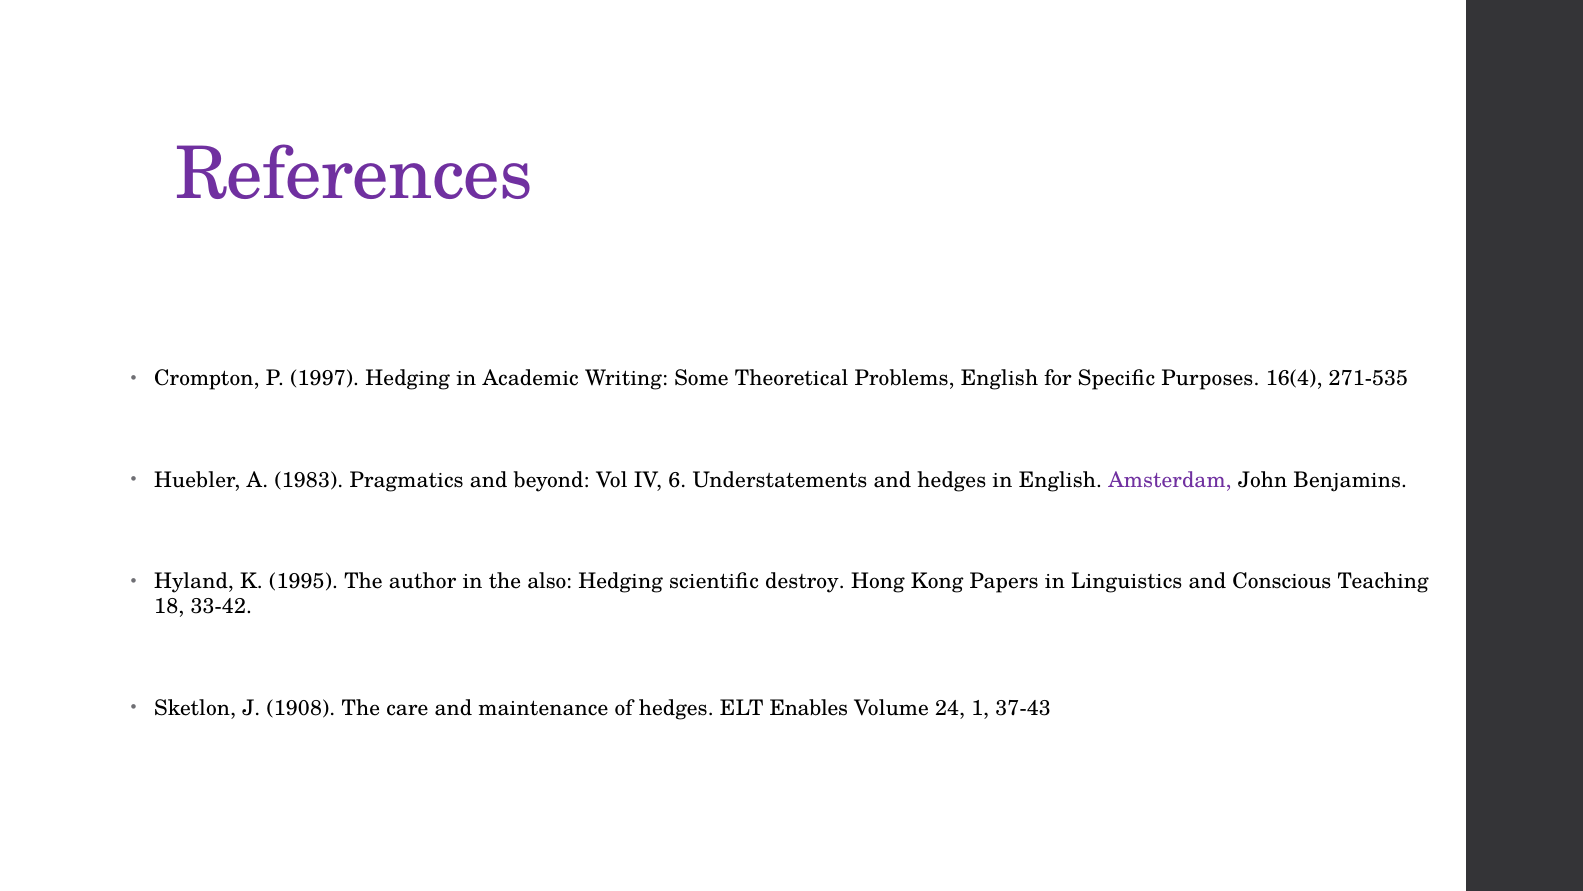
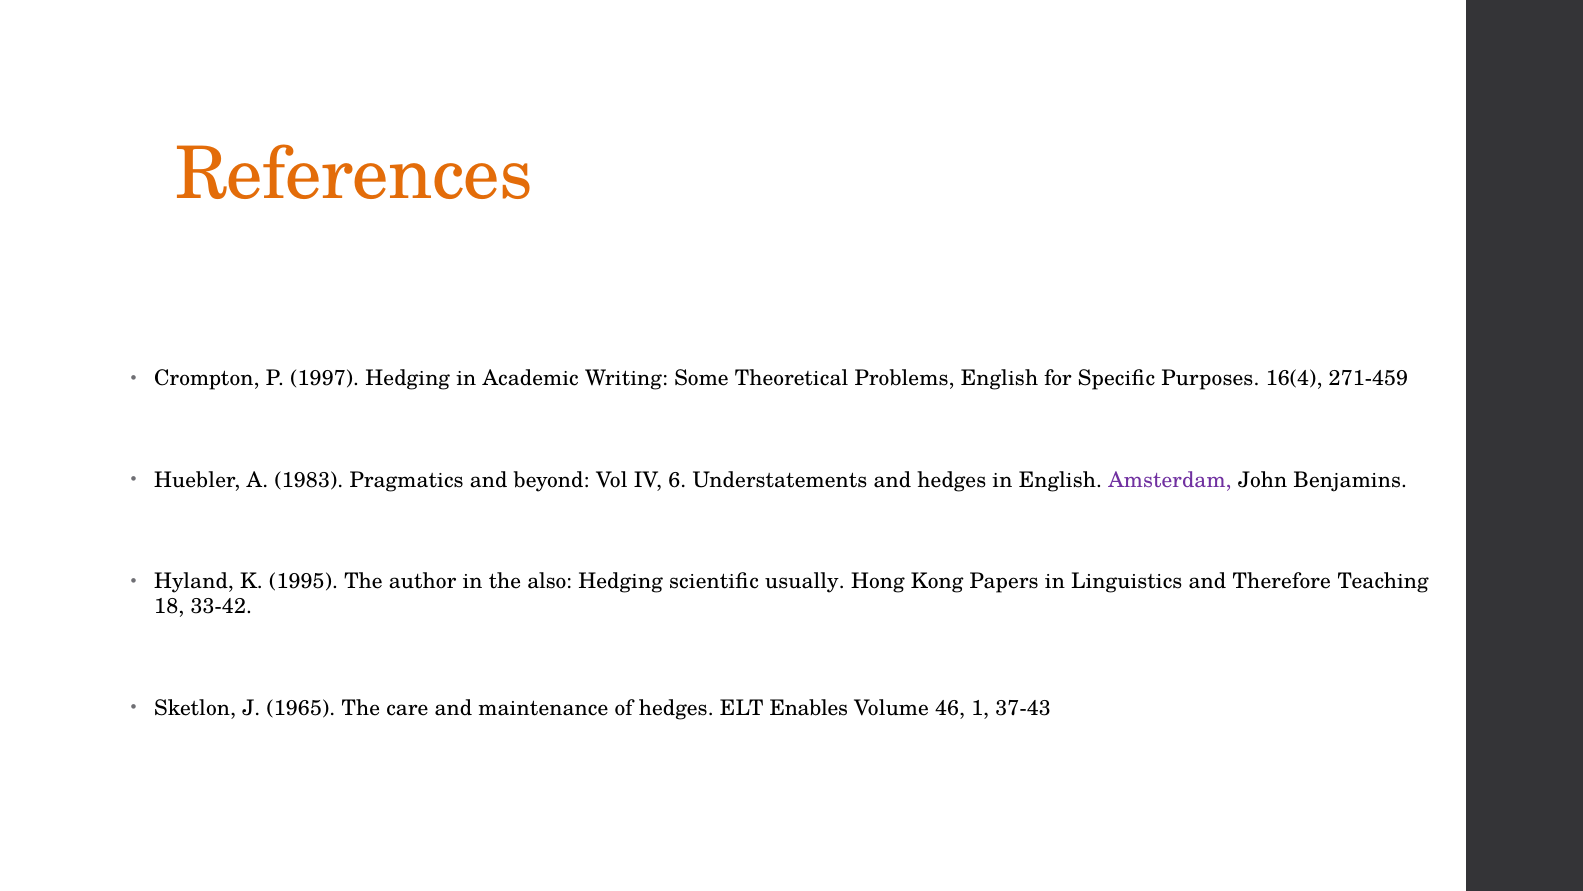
References colour: purple -> orange
271-535: 271-535 -> 271-459
destroy: destroy -> usually
Conscious: Conscious -> Therefore
1908: 1908 -> 1965
24: 24 -> 46
